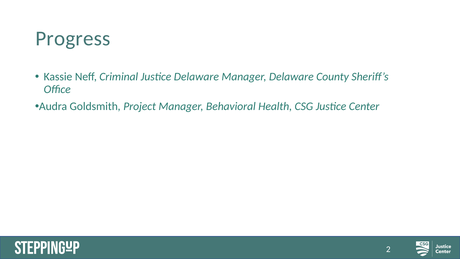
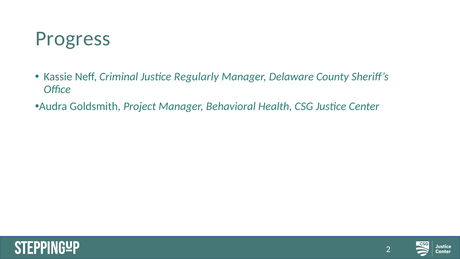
Justice Delaware: Delaware -> Regularly
